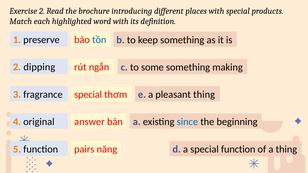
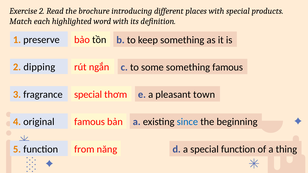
tồn colour: blue -> black
something making: making -> famous
pleasant thing: thing -> town
answer at (89, 122): answer -> famous
pairs: pairs -> from
